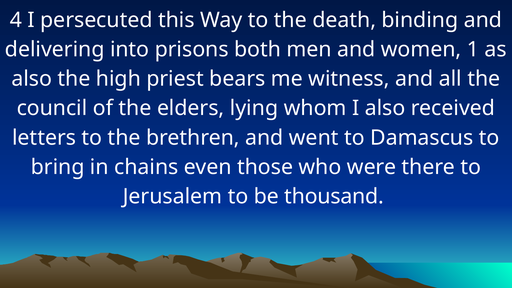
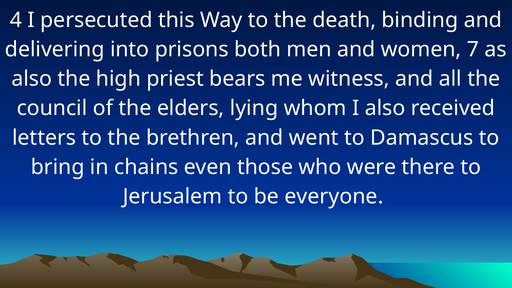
1: 1 -> 7
thousand: thousand -> everyone
